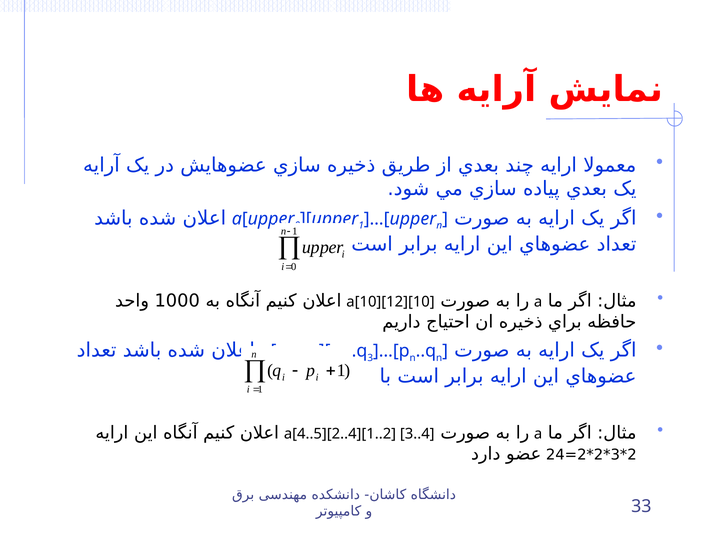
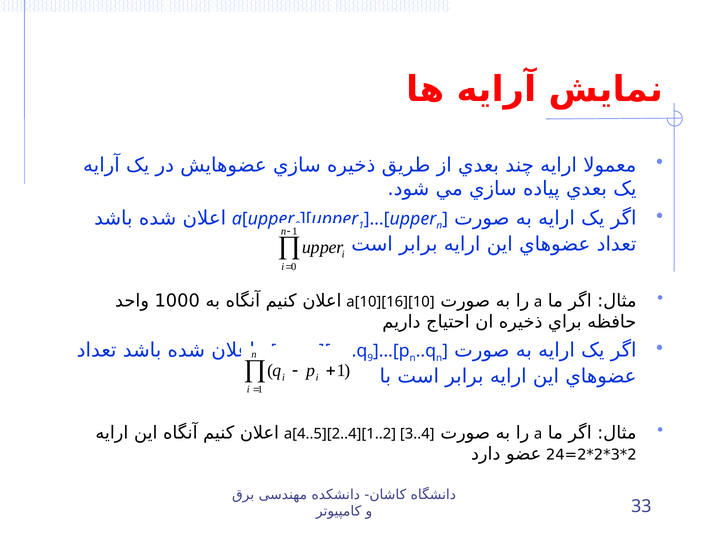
a[10][12][10: a[10][12][10 -> a[10][16][10
3 at (370, 358): 3 -> 9
